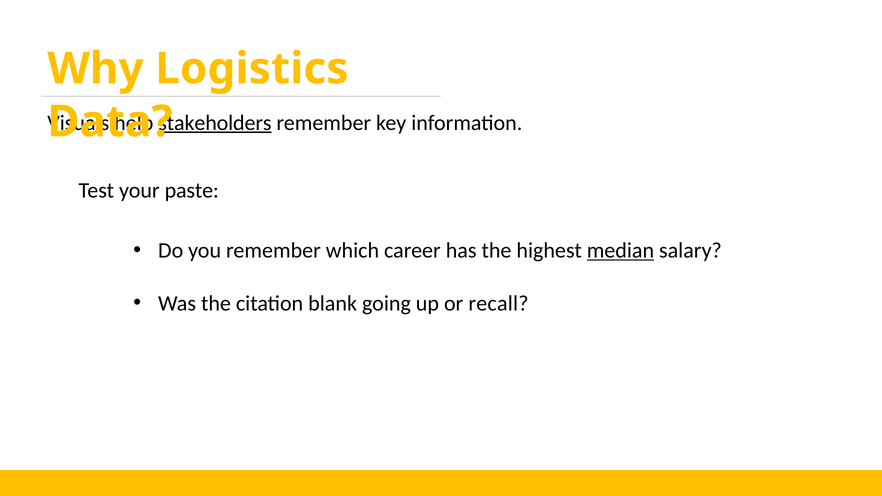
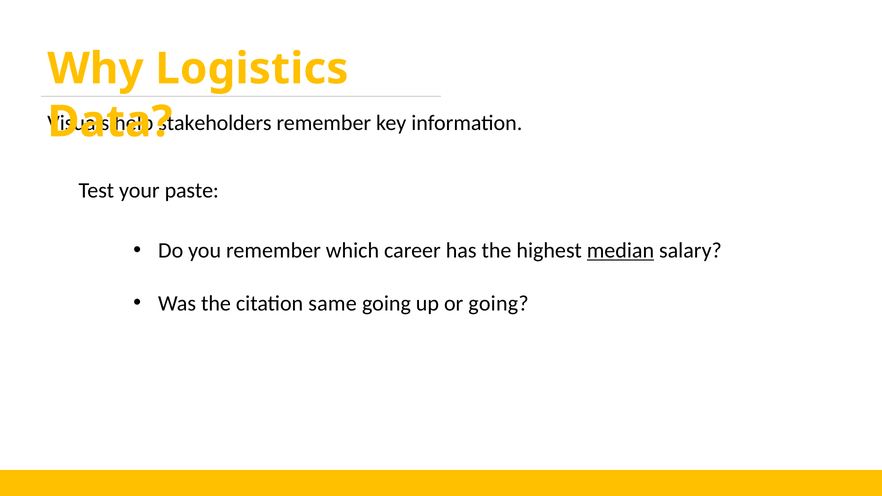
stakeholders underline: present -> none
blank: blank -> same
or recall: recall -> going
